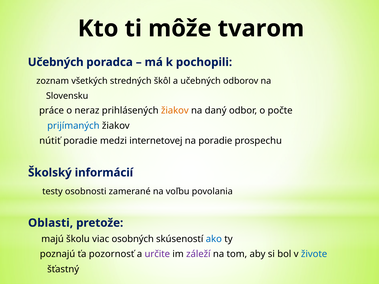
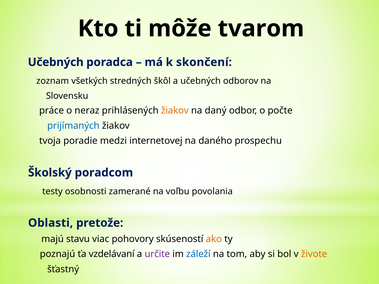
pochopili: pochopili -> skončení
nútiť: nútiť -> tvoja
na poradie: poradie -> daného
informácií: informácií -> poradcom
školu: školu -> stavu
osobných: osobných -> pohovory
ako colour: blue -> orange
pozornosť: pozornosť -> vzdelávaní
záleží colour: purple -> blue
živote colour: blue -> orange
